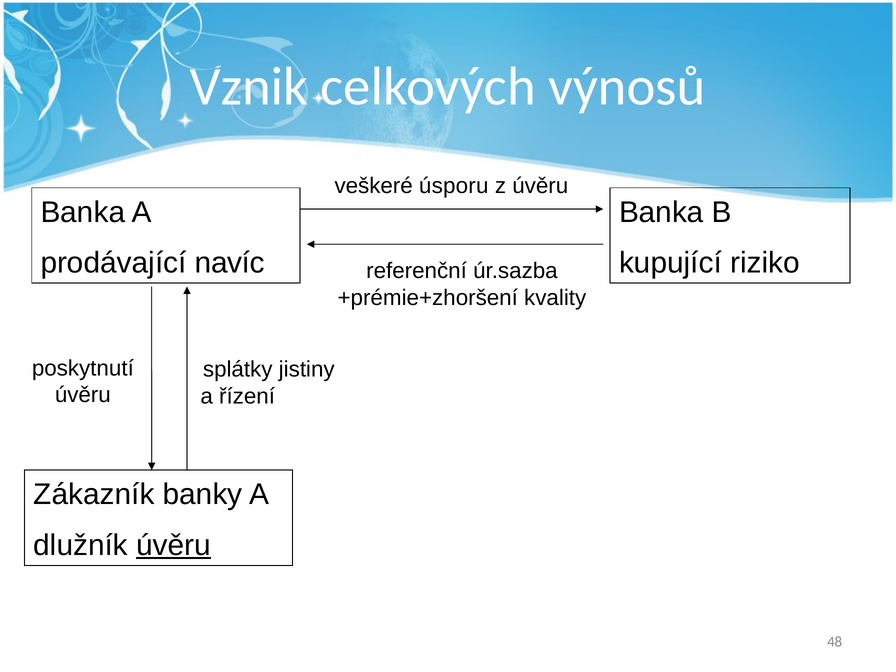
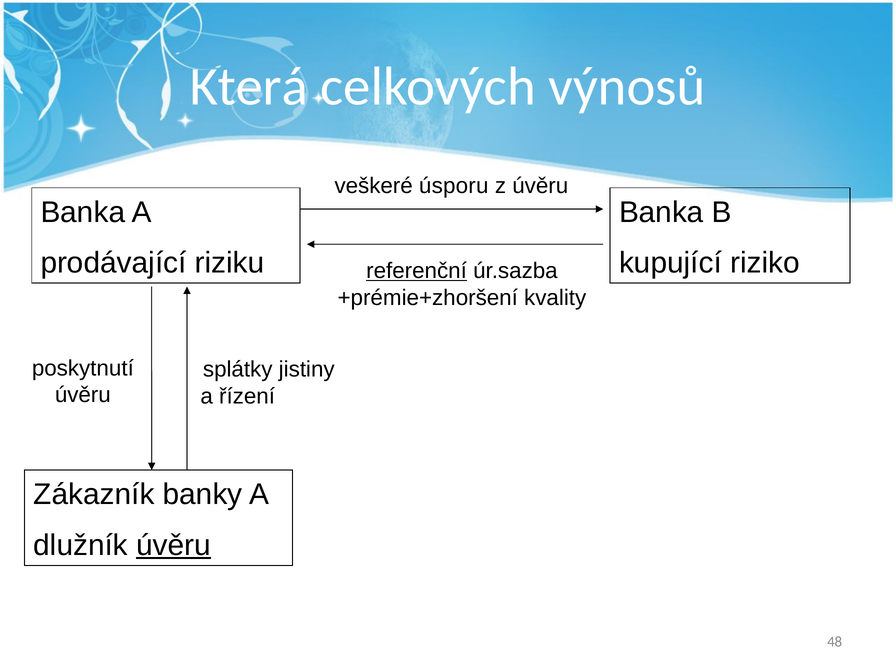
Vznik: Vznik -> Která
navíc: navíc -> riziku
referenční underline: none -> present
